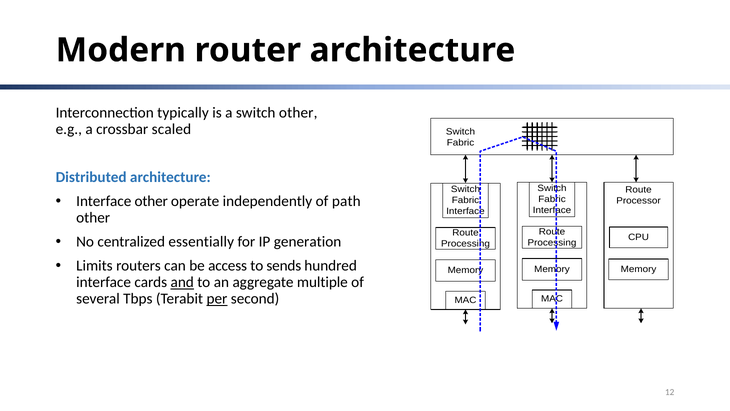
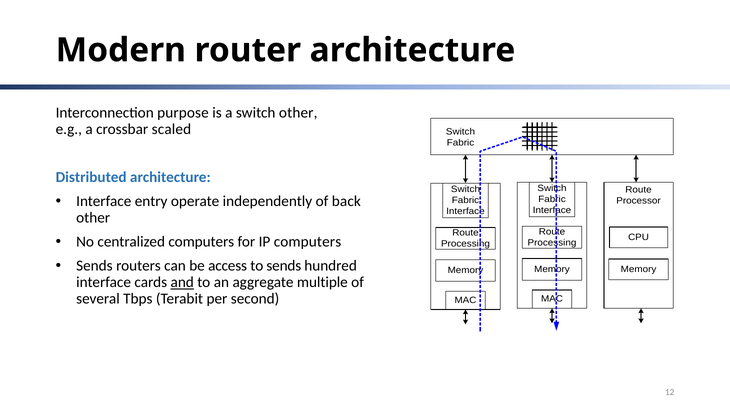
typically: typically -> purpose
Interface other: other -> entry
path: path -> back
centralized essentially: essentially -> computers
IP generation: generation -> computers
Limits at (94, 266): Limits -> Sends
per underline: present -> none
